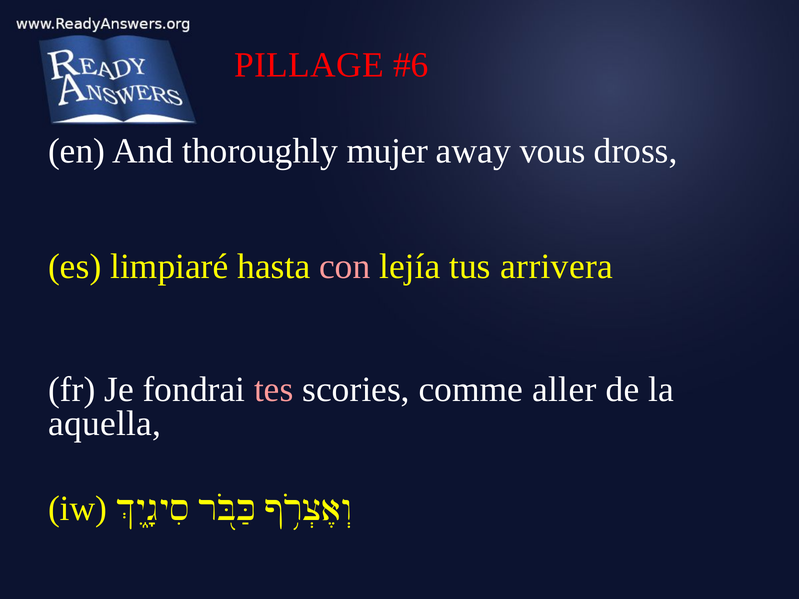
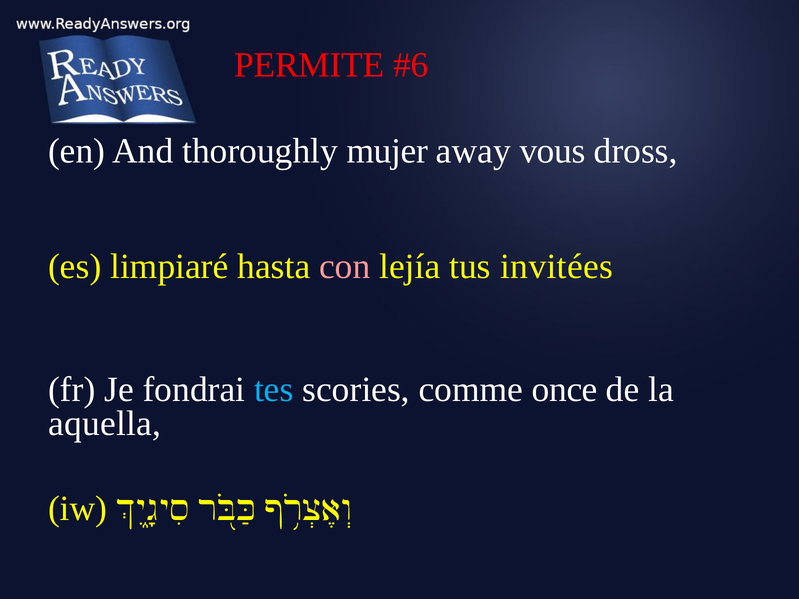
PILLAGE: PILLAGE -> PERMITE
arrivera: arrivera -> invitées
tes colour: pink -> light blue
aller: aller -> once
